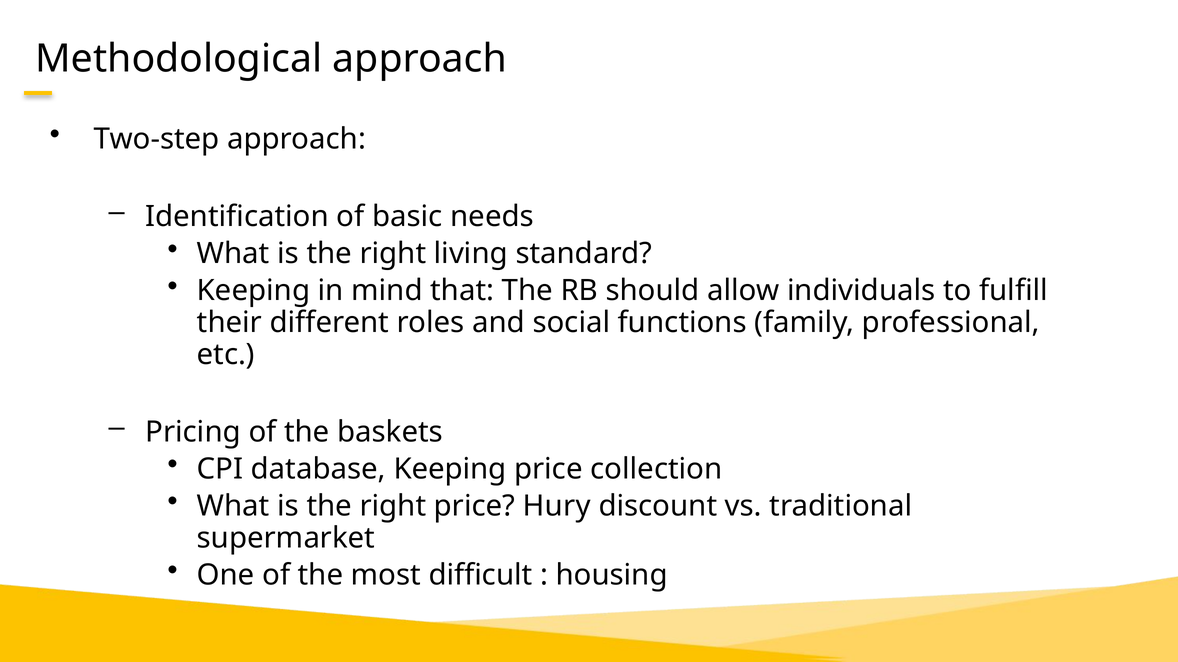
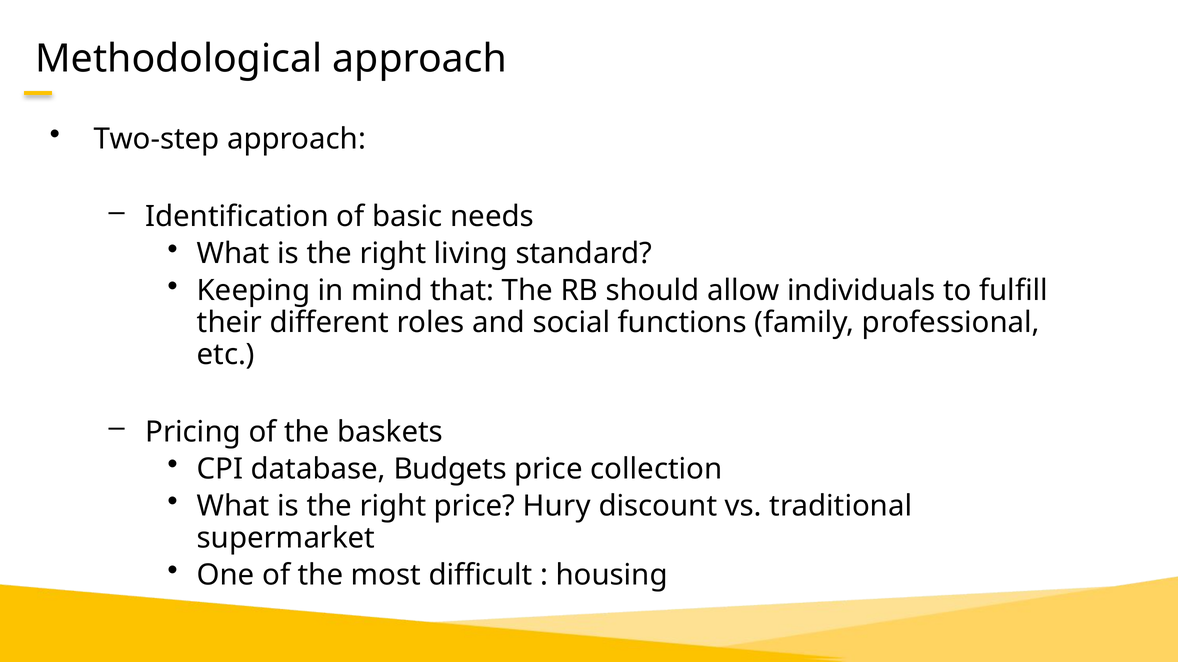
database Keeping: Keeping -> Budgets
